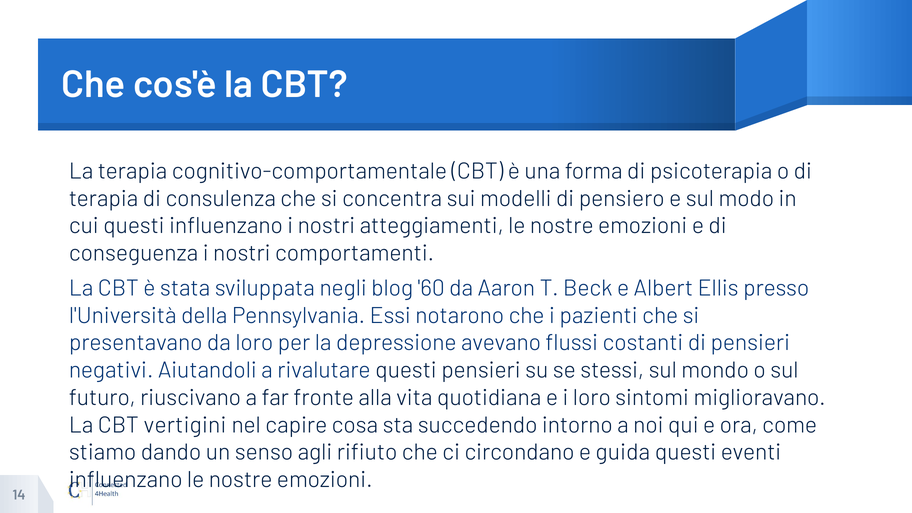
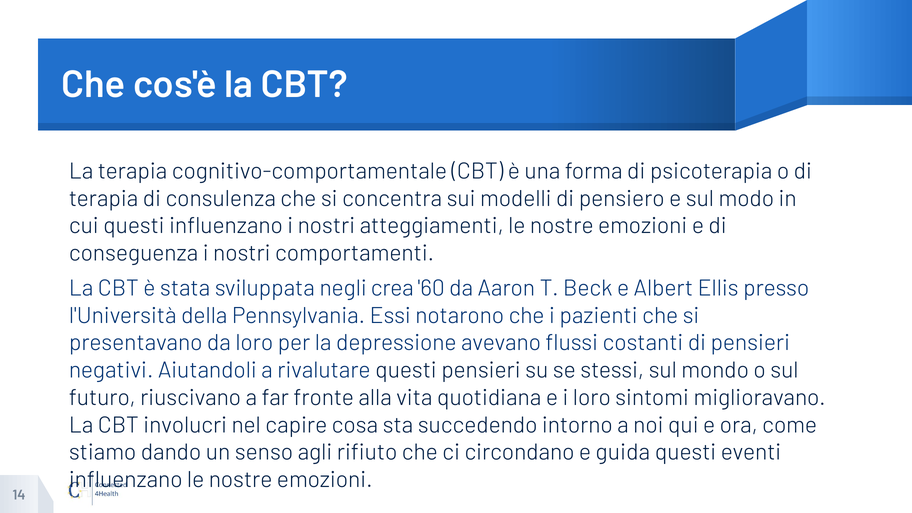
blog: blog -> crea
vertigini: vertigini -> involucri
